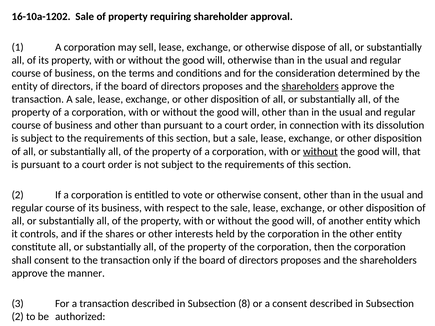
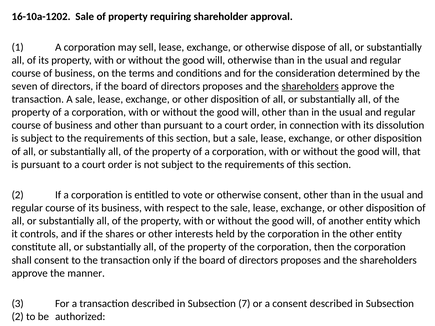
entity at (25, 86): entity -> seven
without at (320, 152) underline: present -> none
8: 8 -> 7
